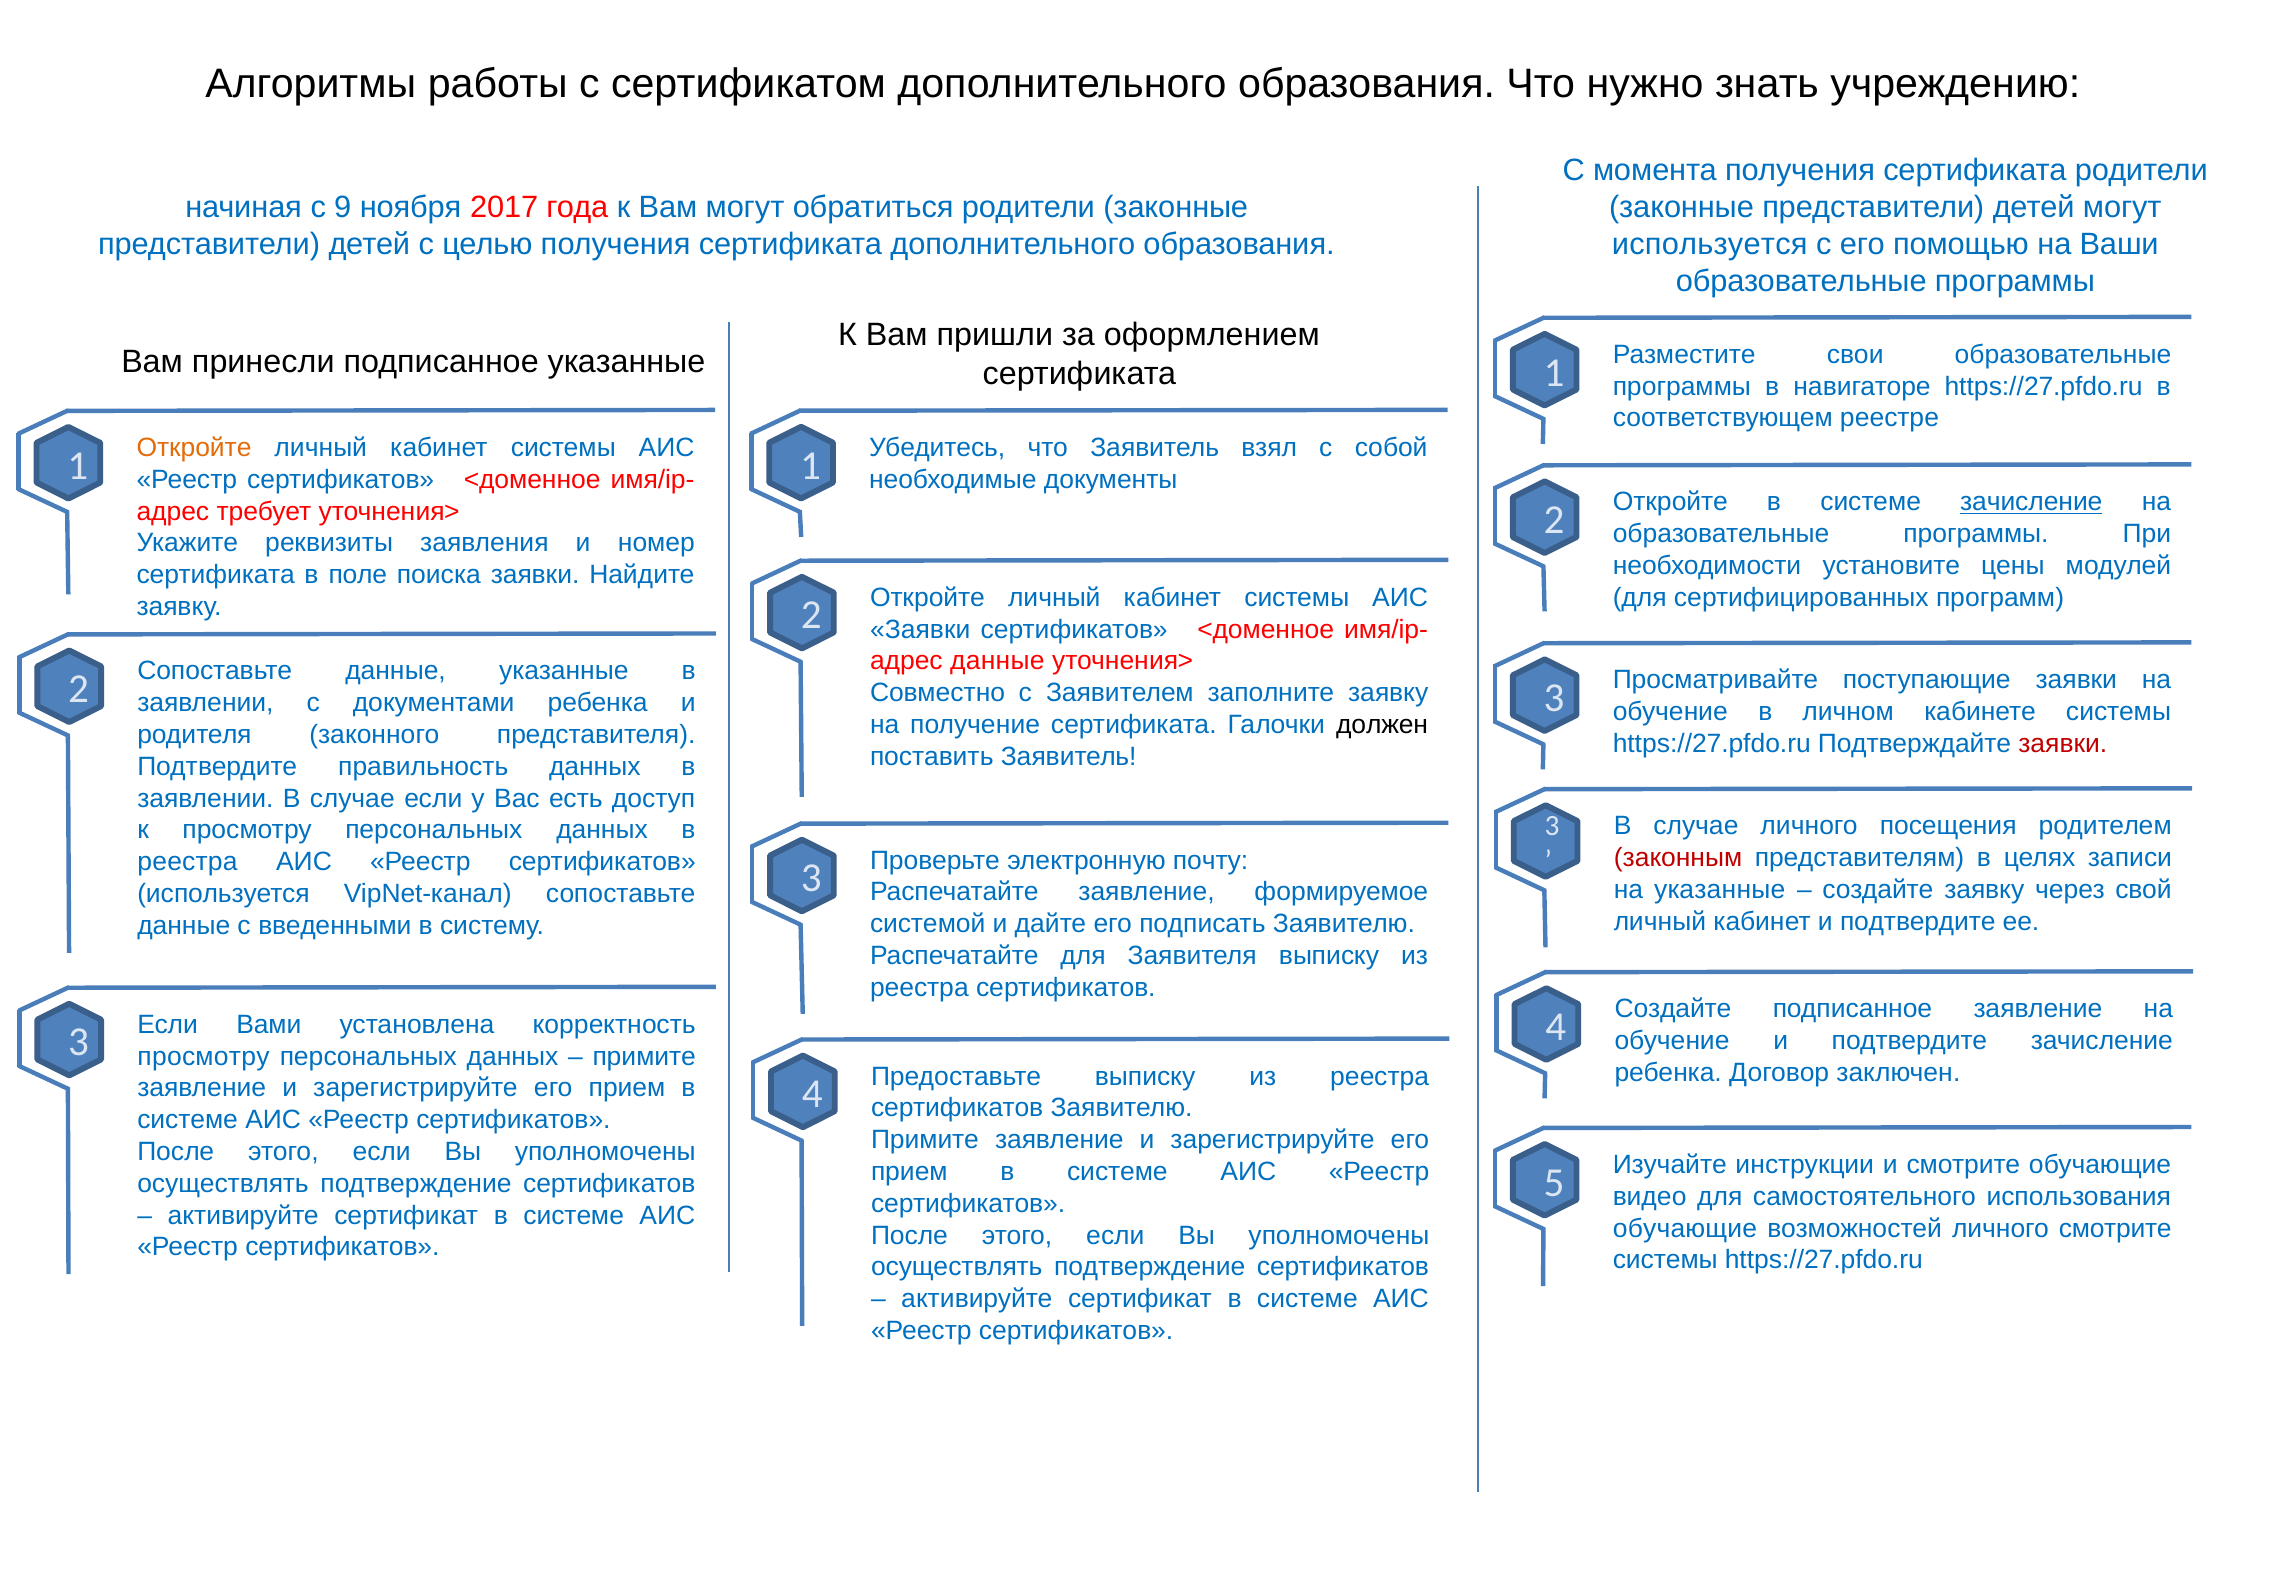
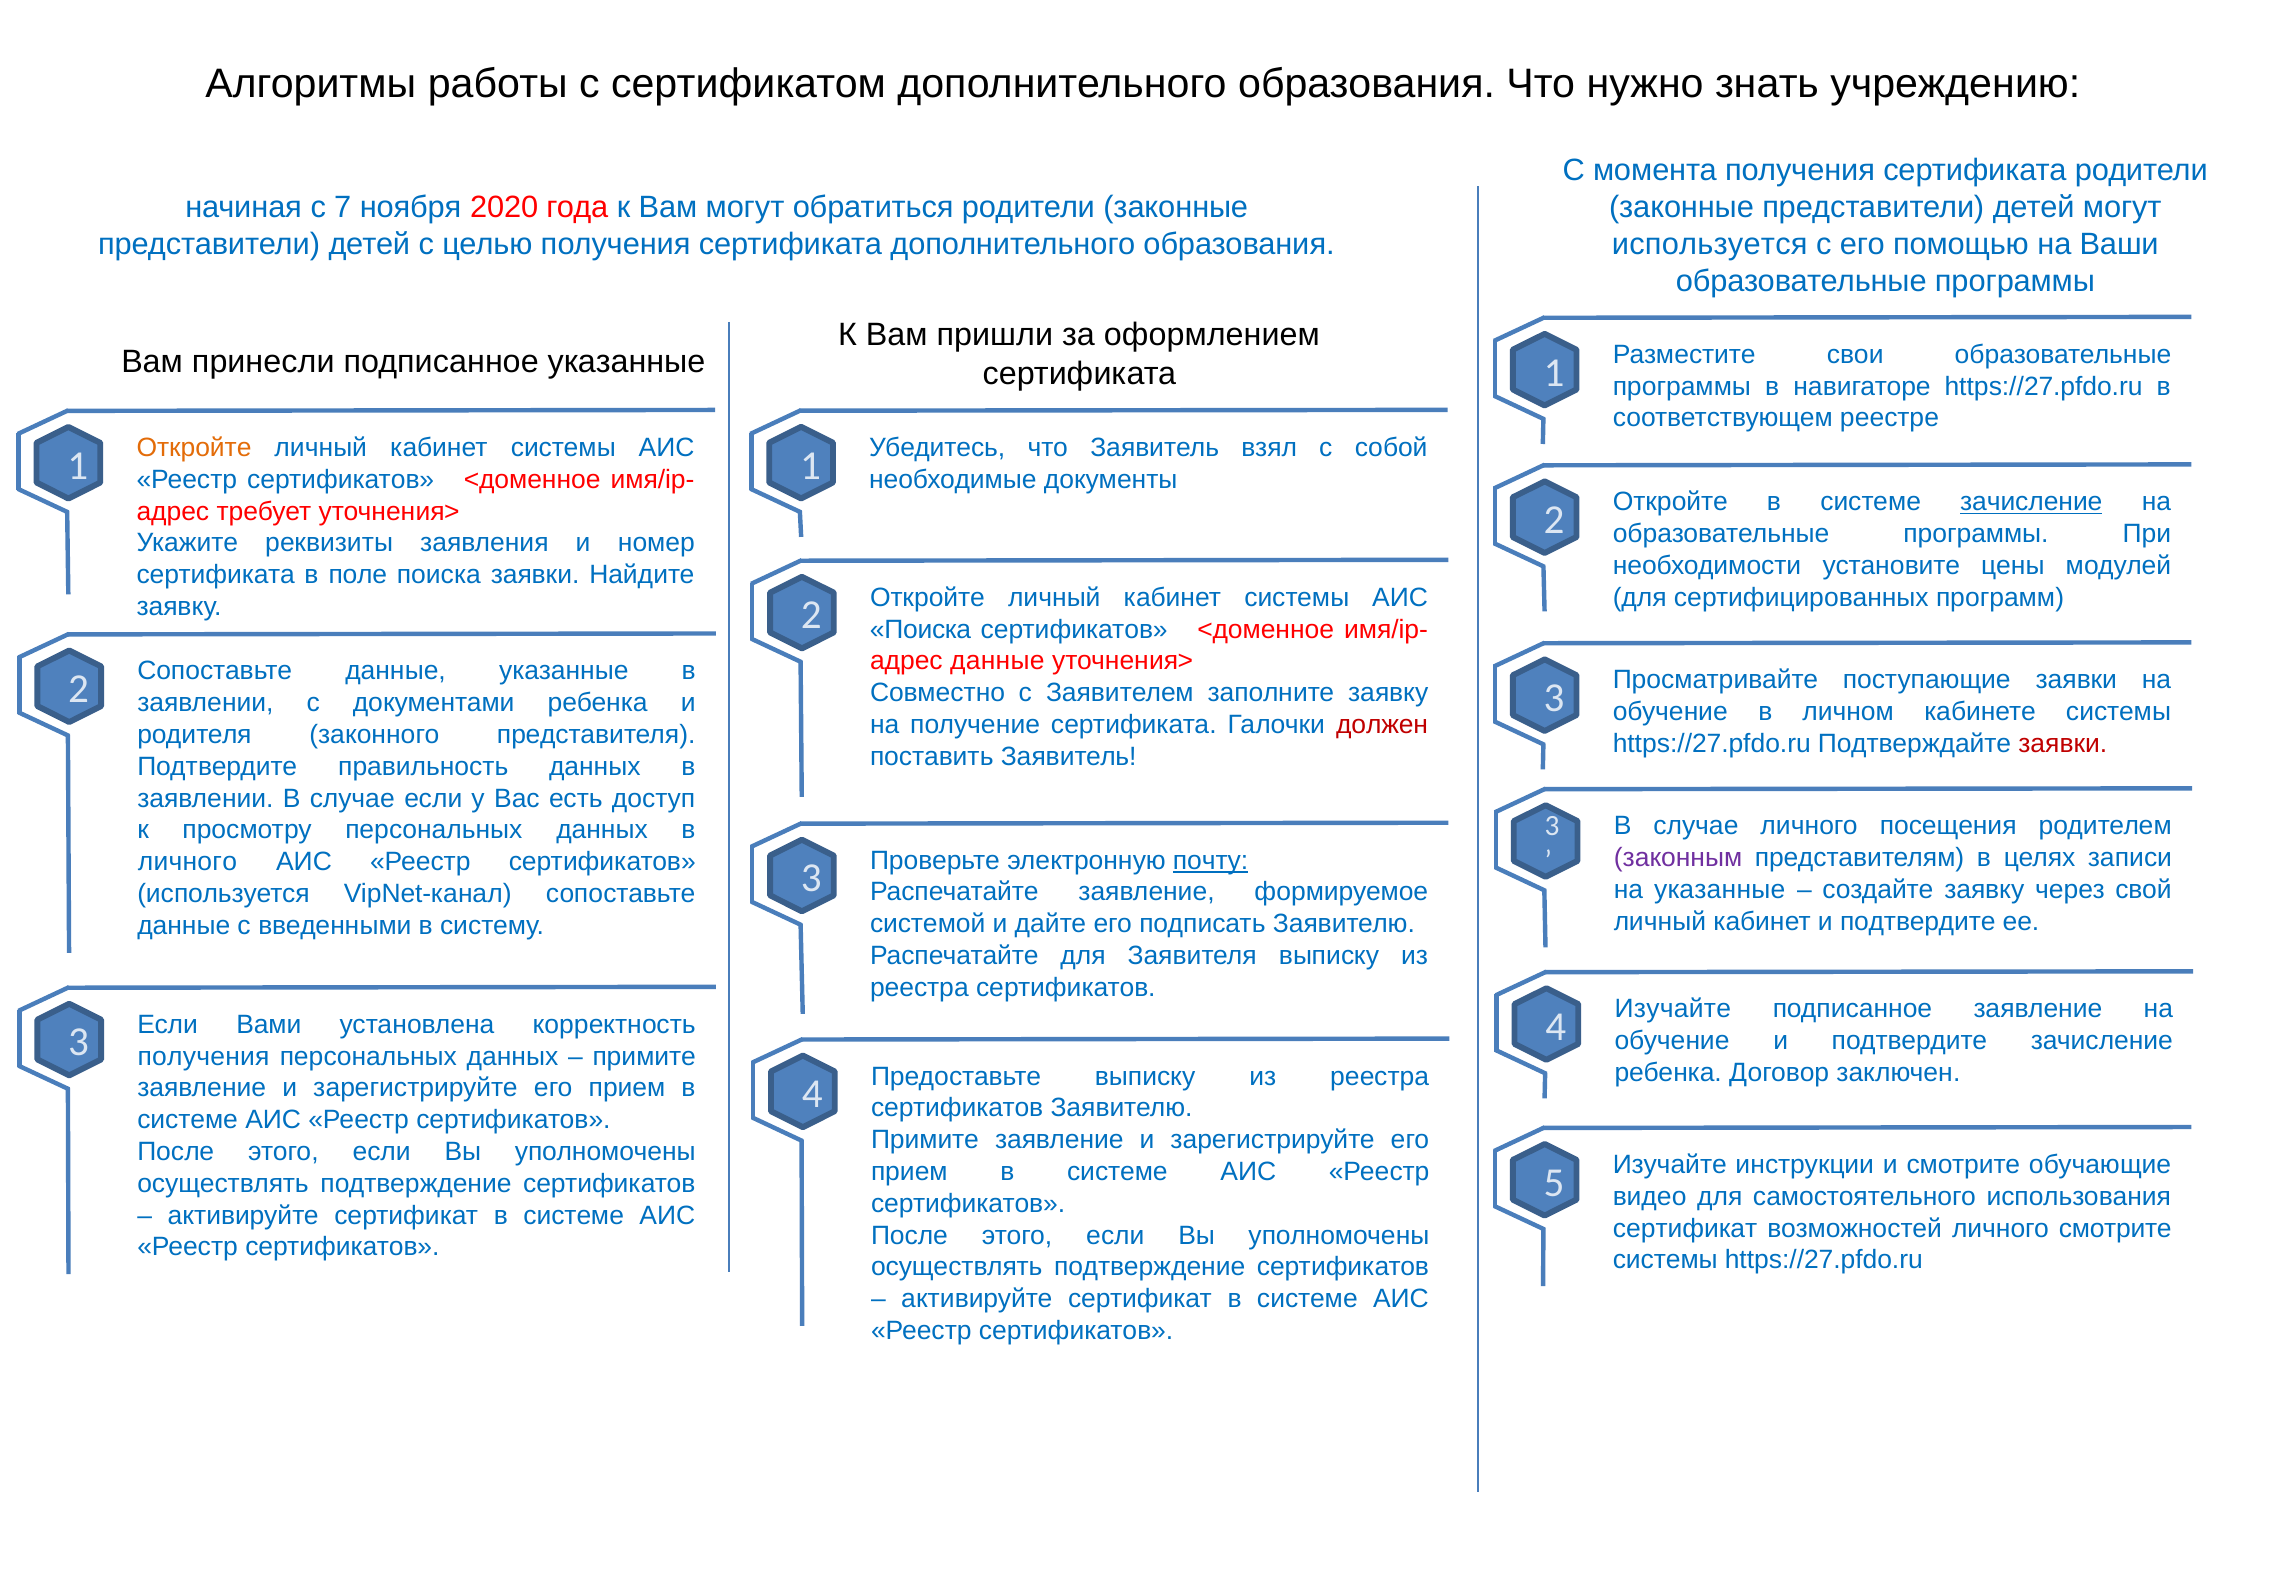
9: 9 -> 7
2017: 2017 -> 2020
Заявки at (920, 629): Заявки -> Поиска
должен colour: black -> red
законным colour: red -> purple
почту underline: none -> present
реестра at (188, 862): реестра -> личного
Создайте at (1673, 1009): Создайте -> Изучайте
просмотру at (203, 1056): просмотру -> получения
обучающие at (1685, 1228): обучающие -> сертификат
